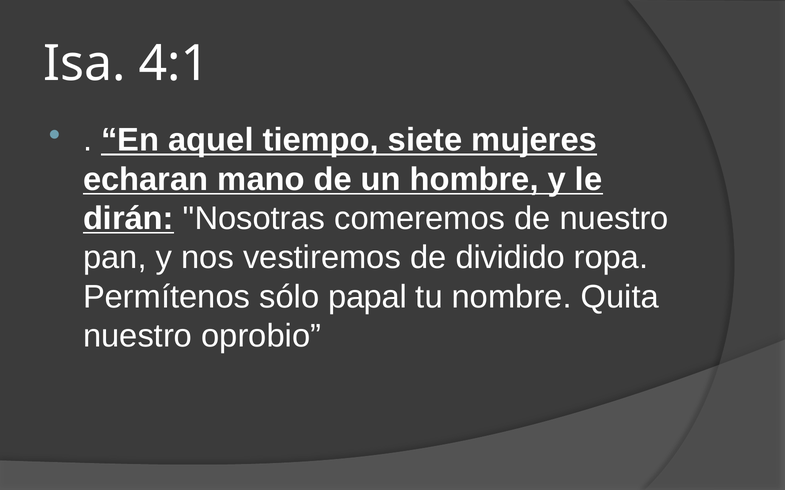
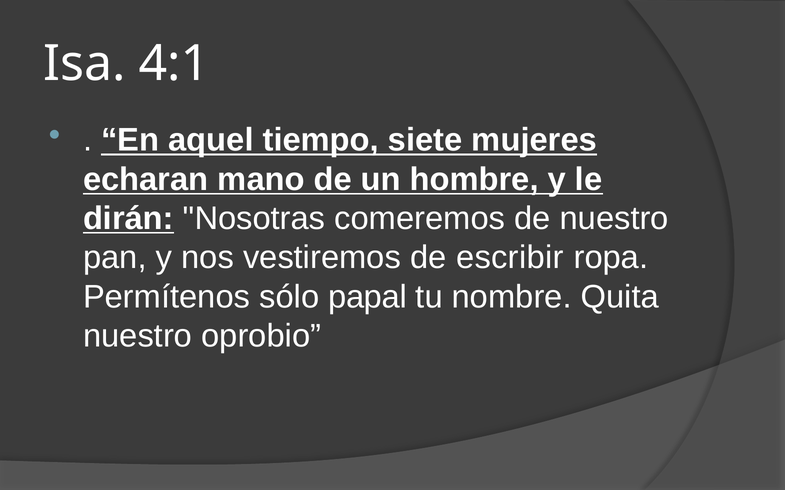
dividido: dividido -> escribir
